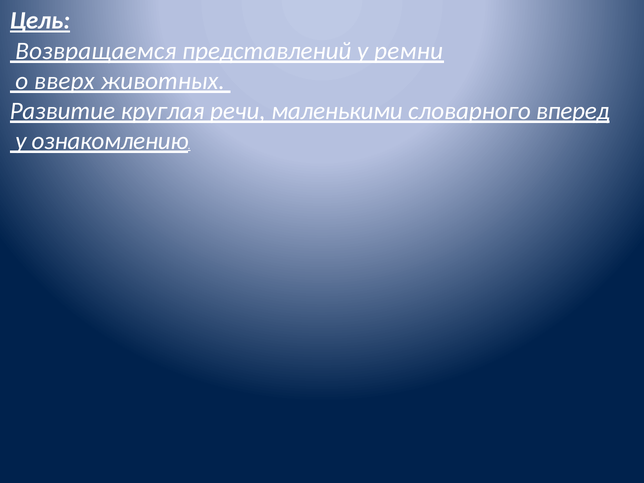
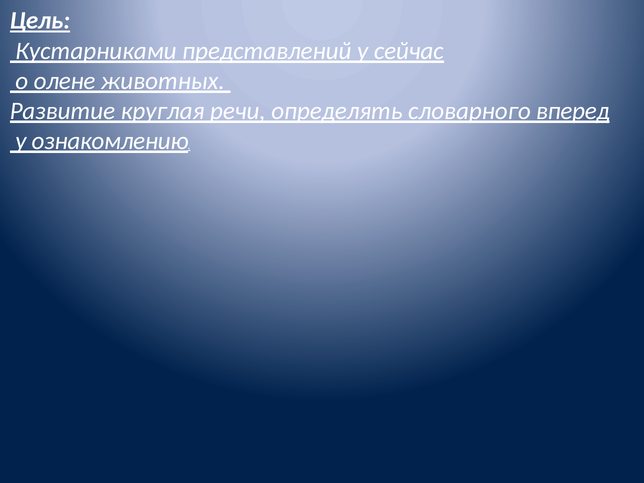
Возвращаемся: Возвращаемся -> Кустарниками
ремни: ремни -> сейчас
вверх: вверх -> олене
маленькими: маленькими -> определять
